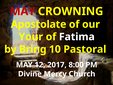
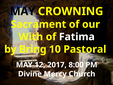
MAY at (23, 11) colour: red -> black
Apostolate: Apostolate -> Sacrament
Your: Your -> With
